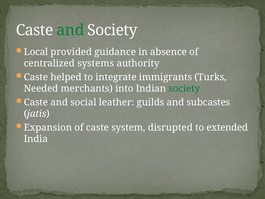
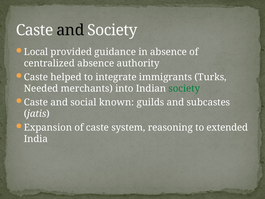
and at (70, 30) colour: green -> black
centralized systems: systems -> absence
leather: leather -> known
disrupted: disrupted -> reasoning
